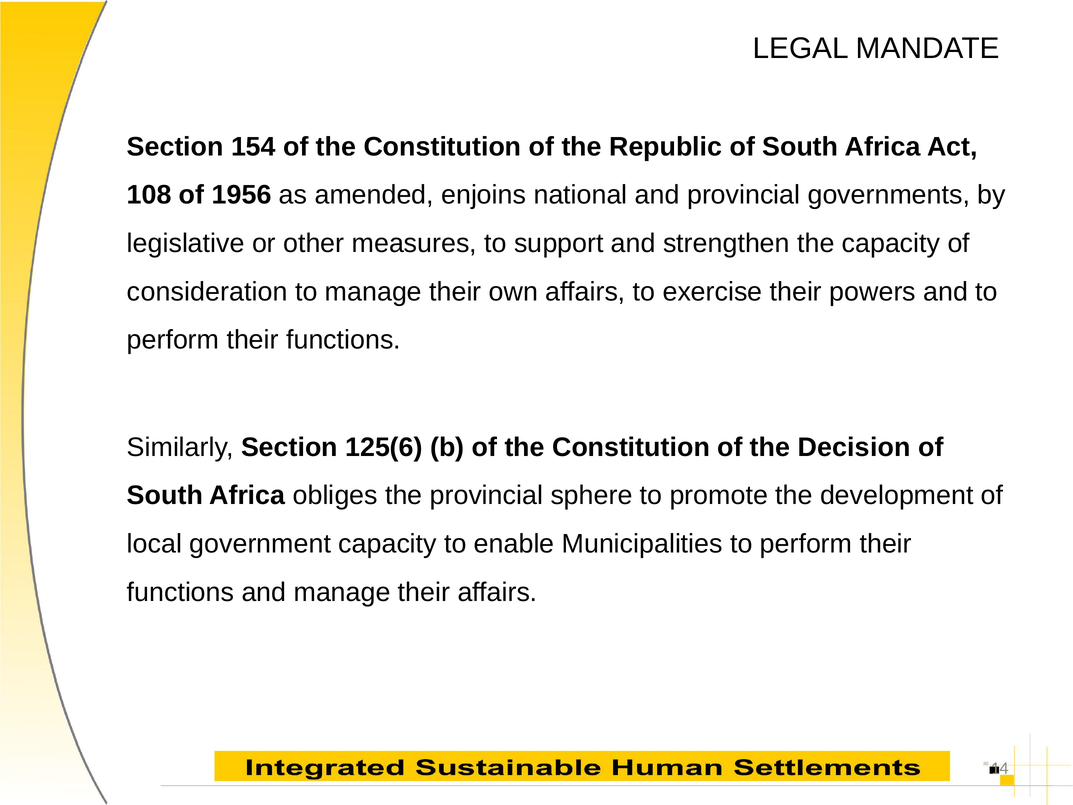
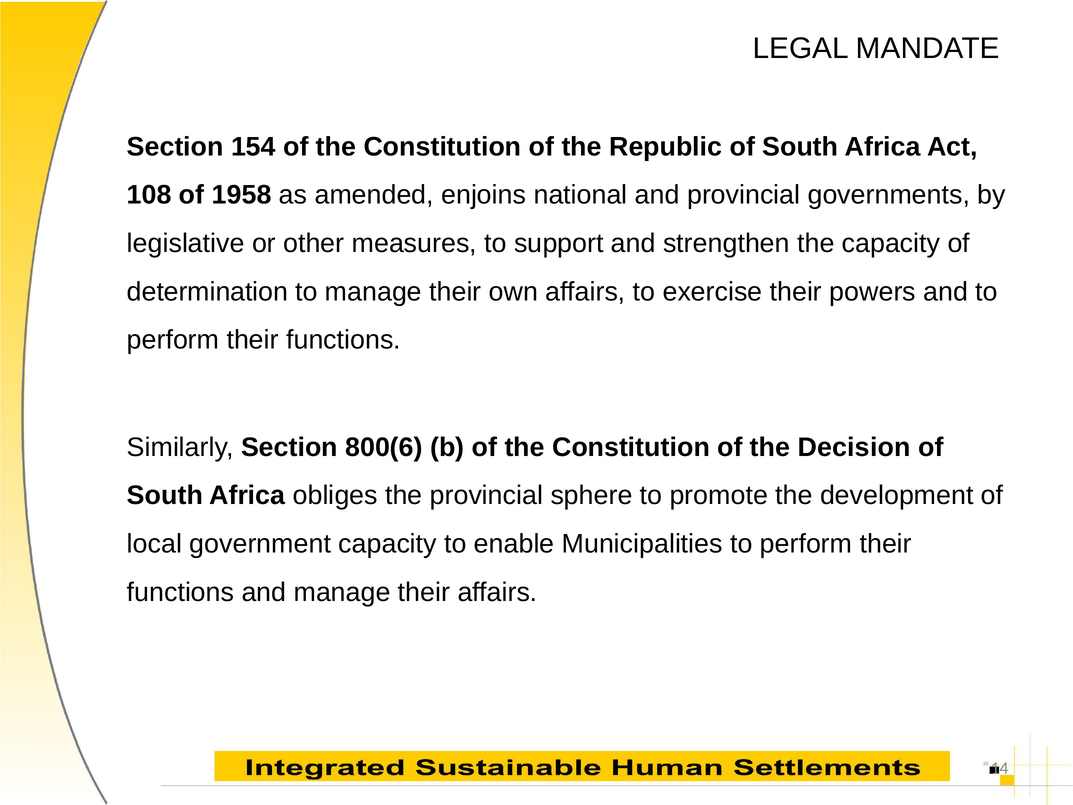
1956: 1956 -> 1958
consideration: consideration -> determination
125(6: 125(6 -> 800(6
